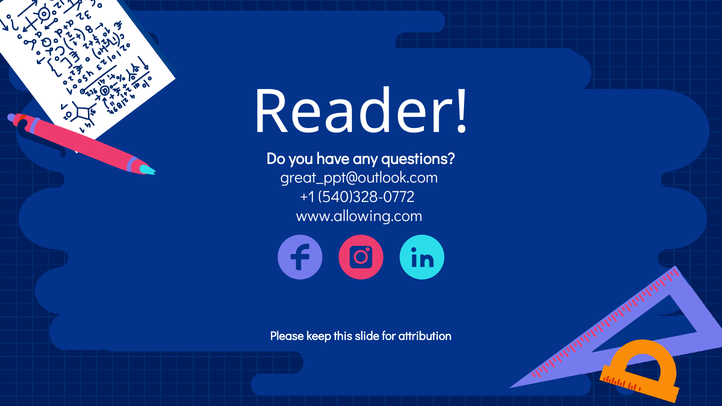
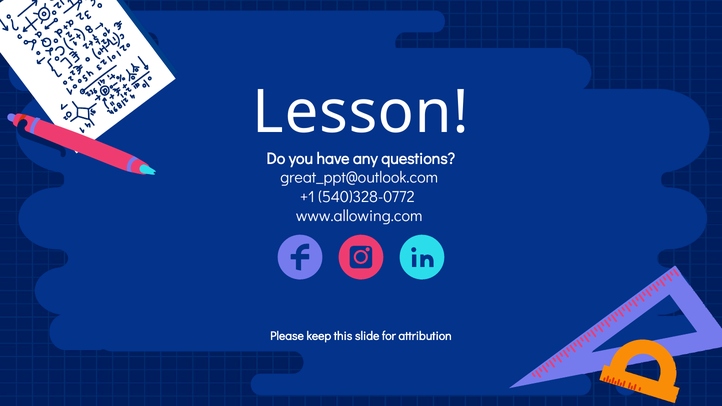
Reader: Reader -> Lesson
